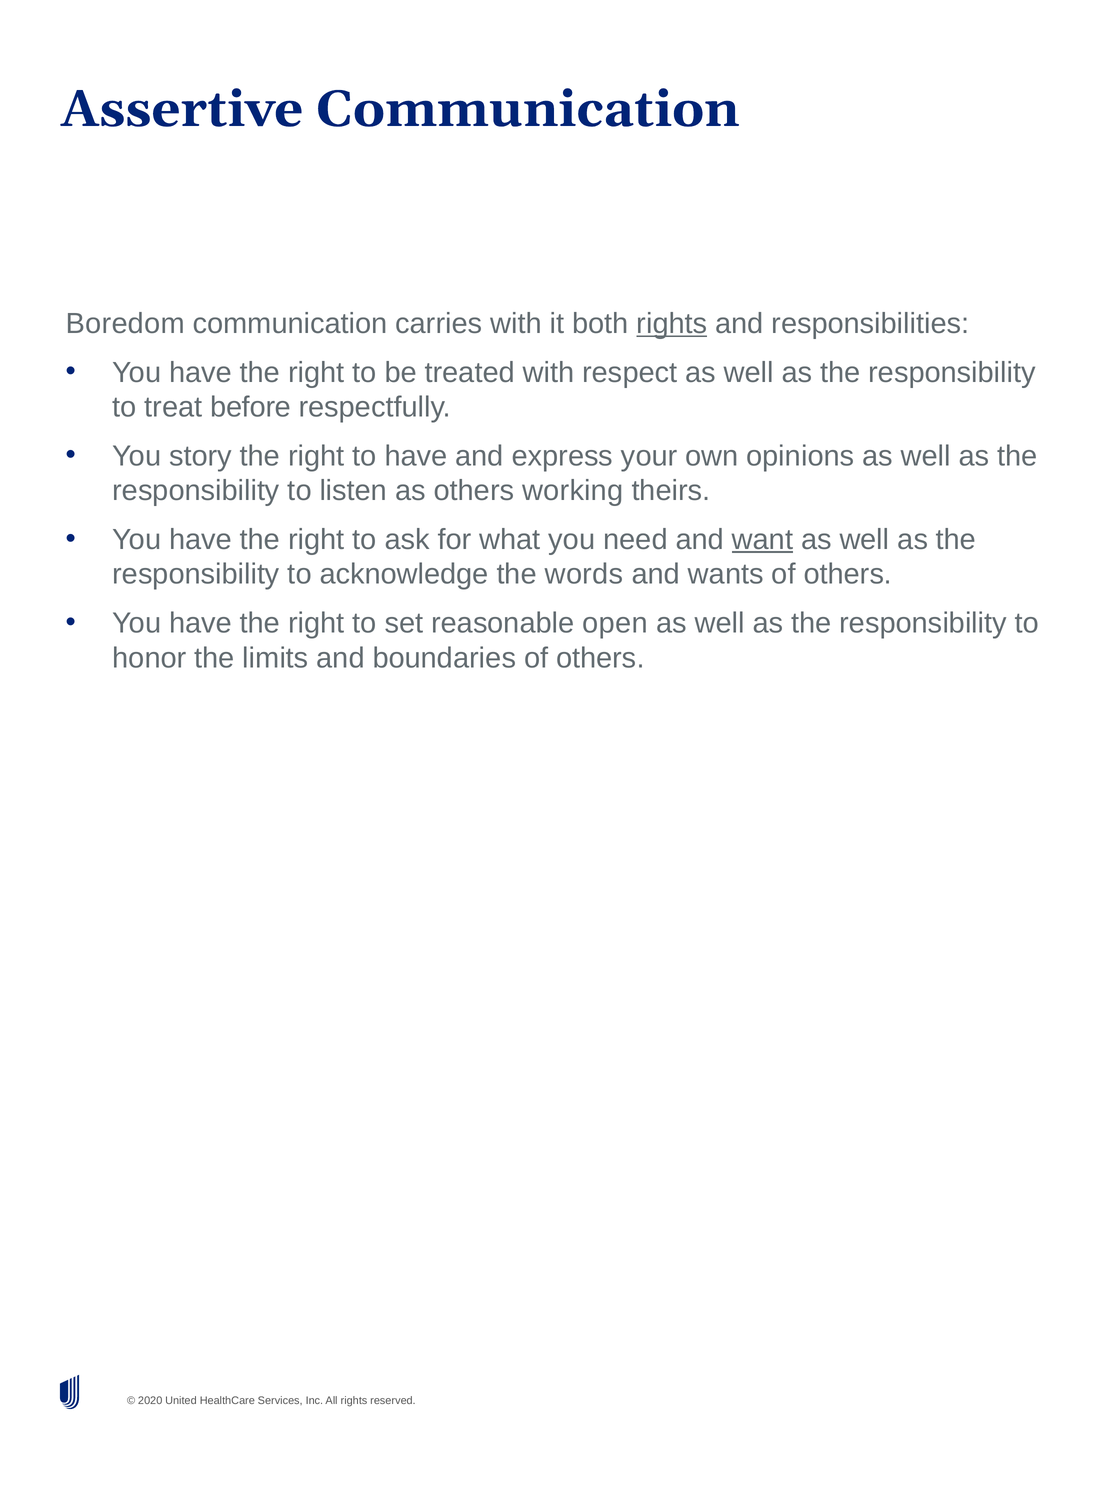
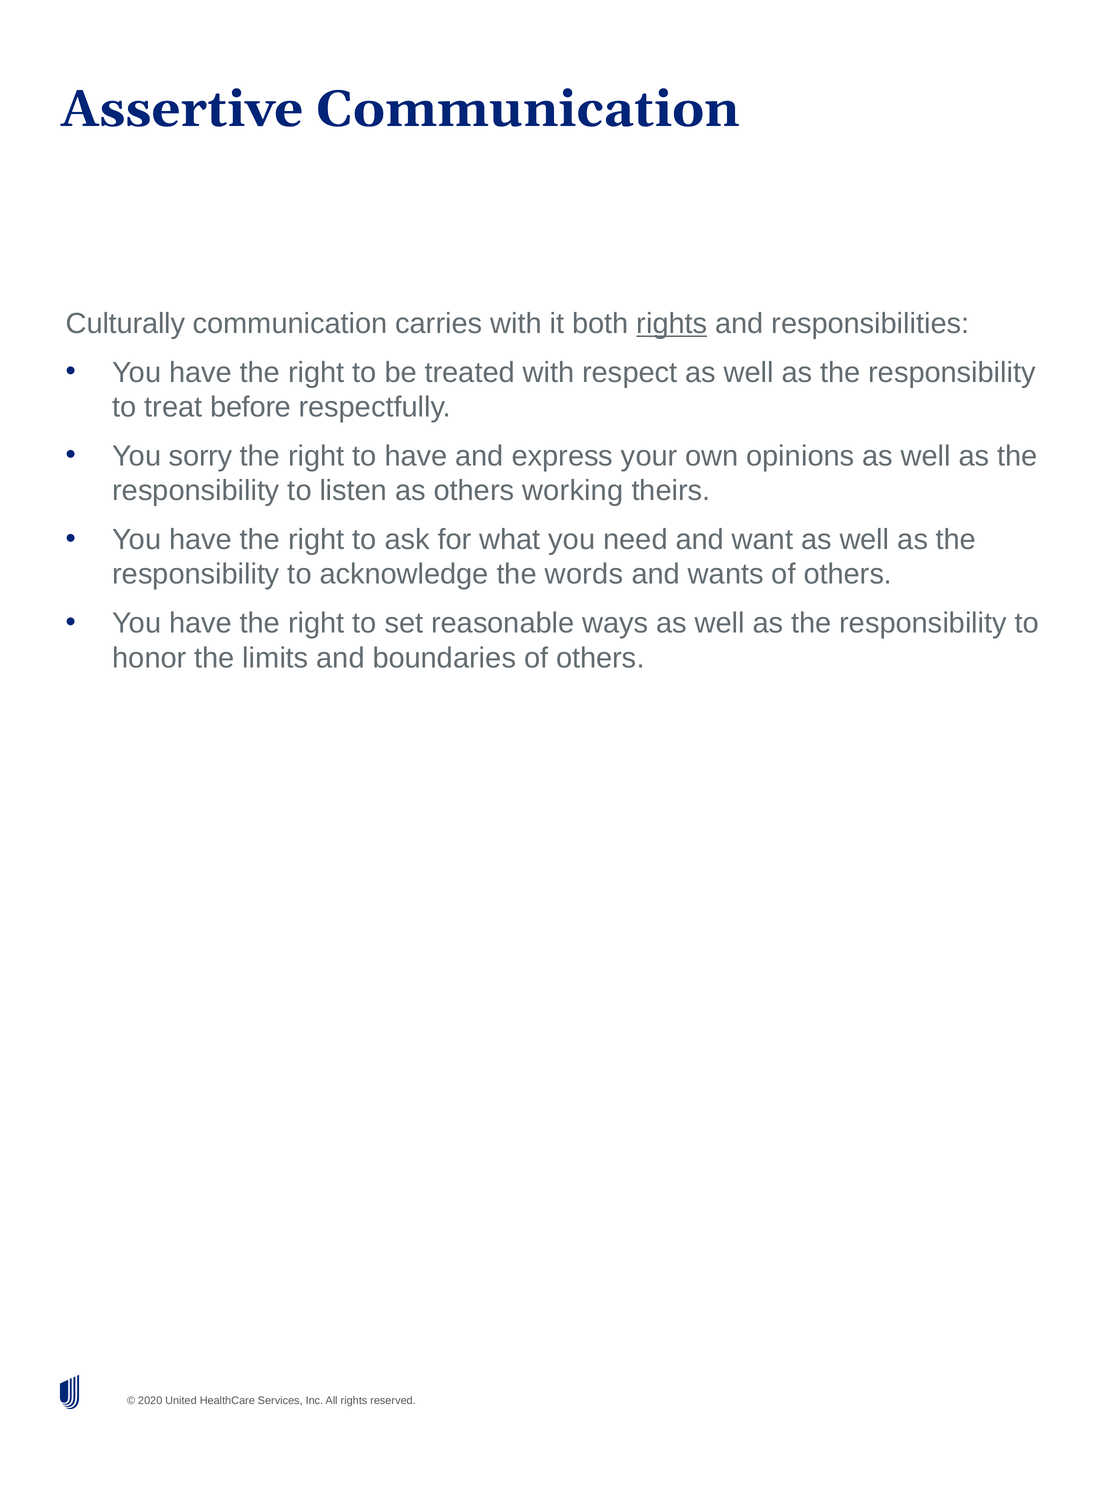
Boredom: Boredom -> Culturally
story: story -> sorry
want underline: present -> none
open: open -> ways
